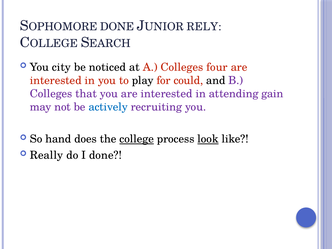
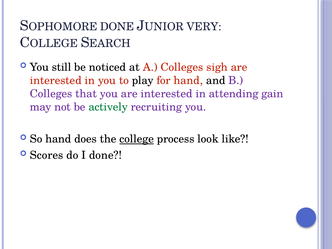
RELY: RELY -> VERY
city: city -> still
four: four -> sigh
for could: could -> hand
actively colour: blue -> green
look underline: present -> none
Really: Really -> Scores
